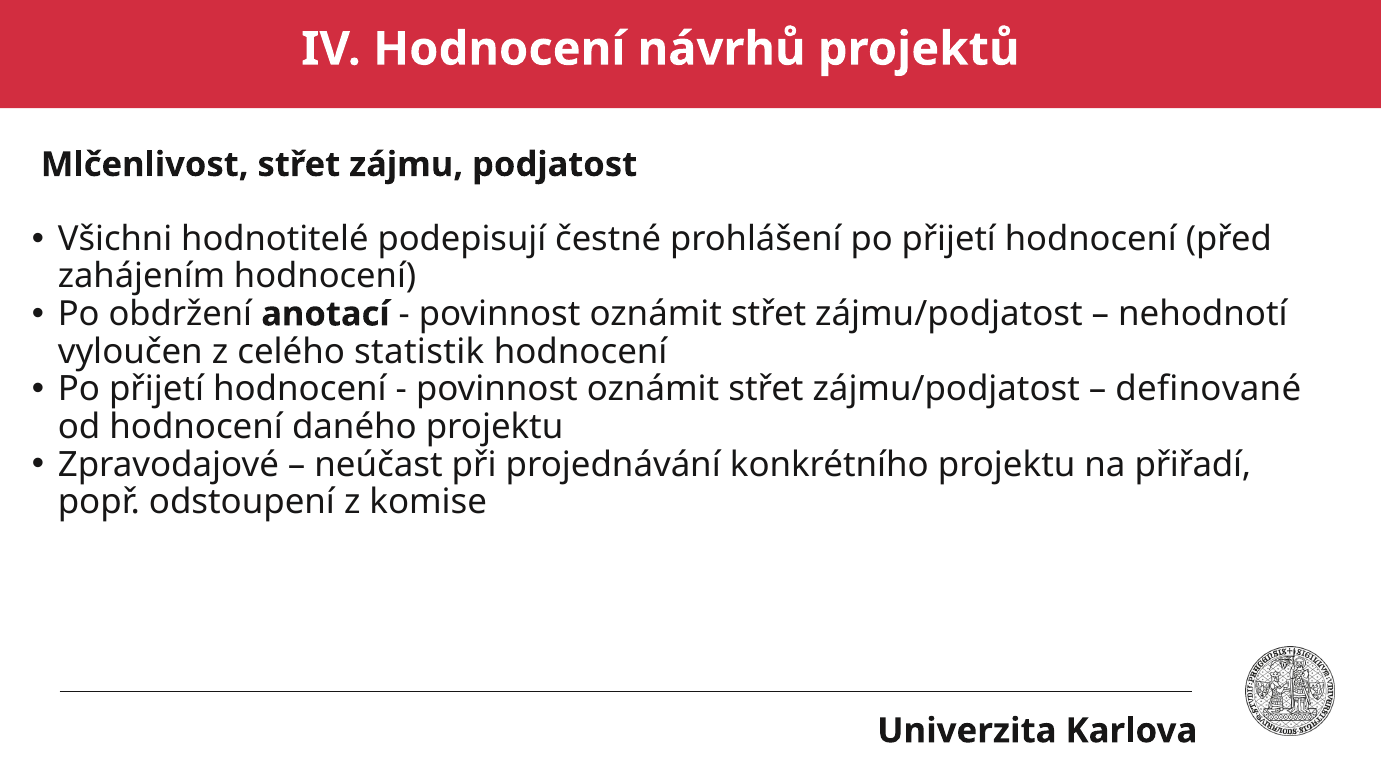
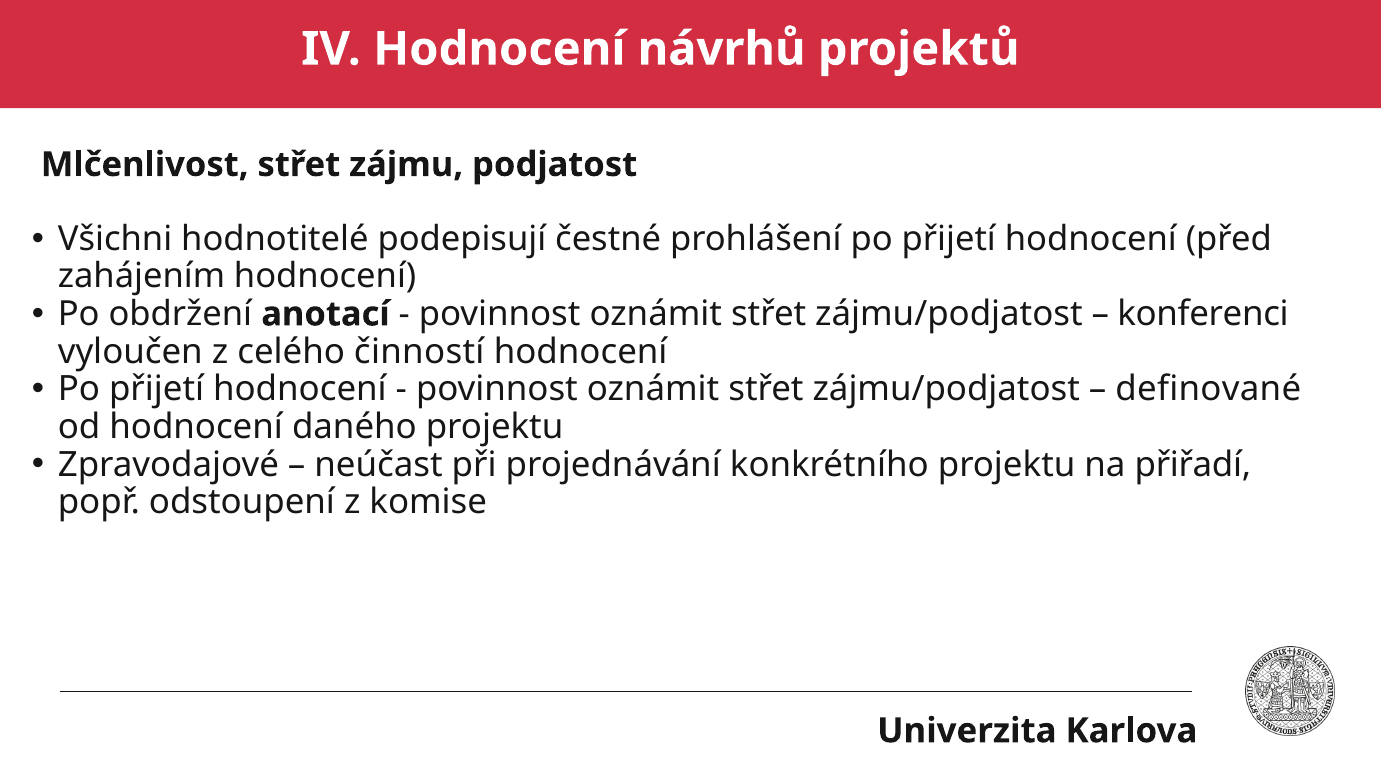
nehodnotí: nehodnotí -> konferenci
statistik: statistik -> činností
